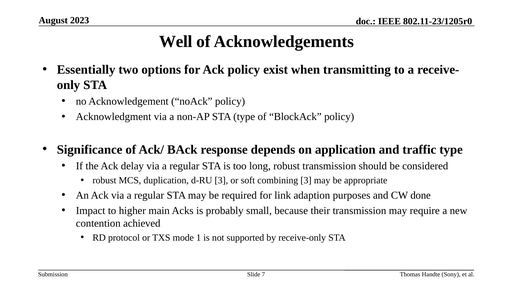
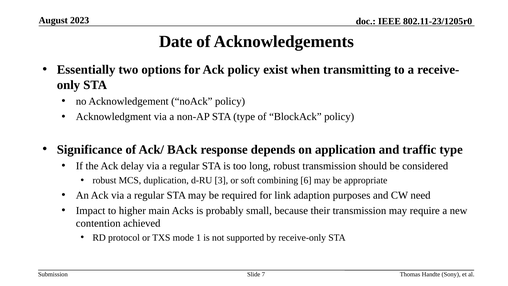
Well: Well -> Date
combining 3: 3 -> 6
done: done -> need
